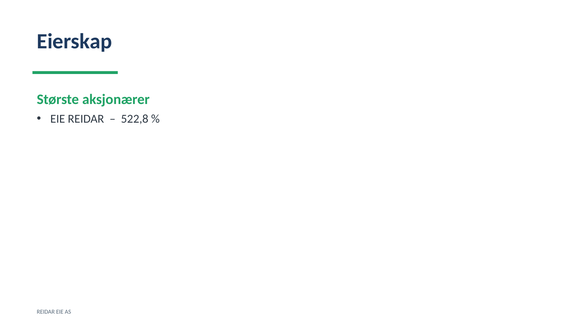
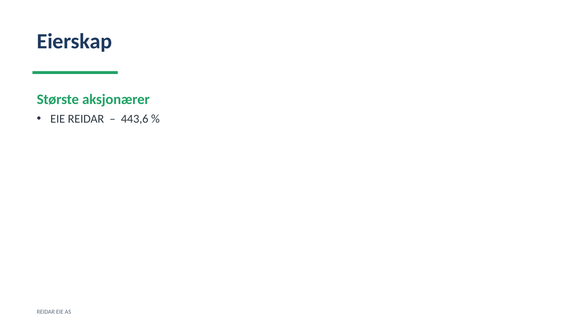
522,8: 522,8 -> 443,6
